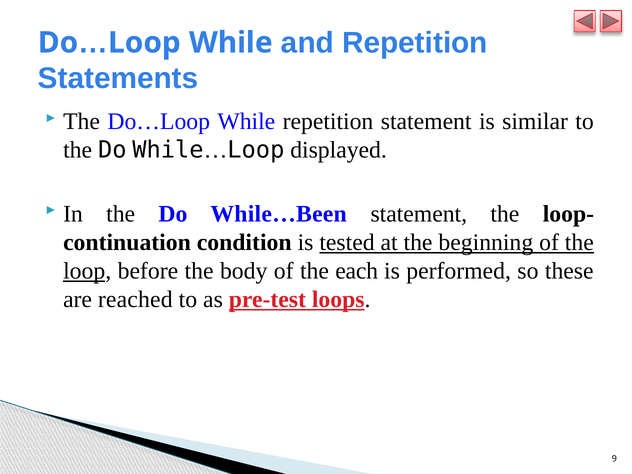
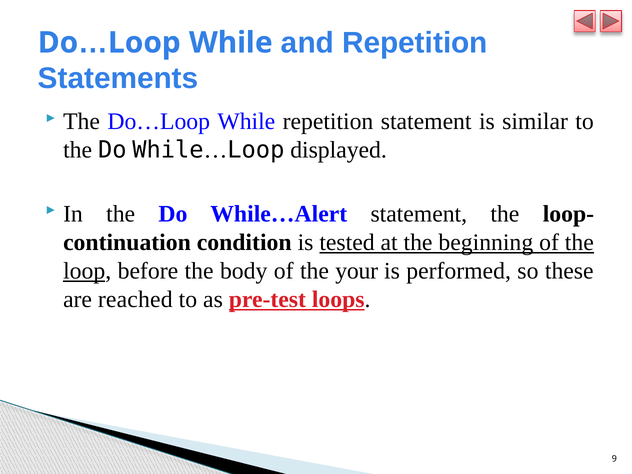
While…Been: While…Been -> While…Alert
each: each -> your
